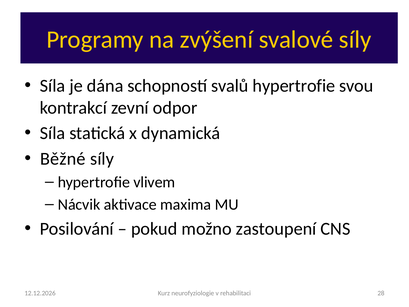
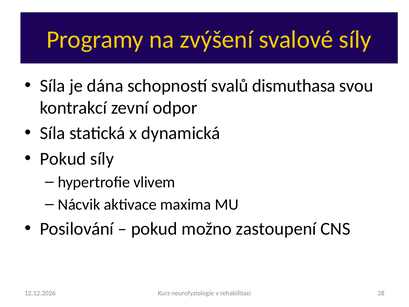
svalů hypertrofie: hypertrofie -> dismuthasa
Běžné at (63, 159): Běžné -> Pokud
